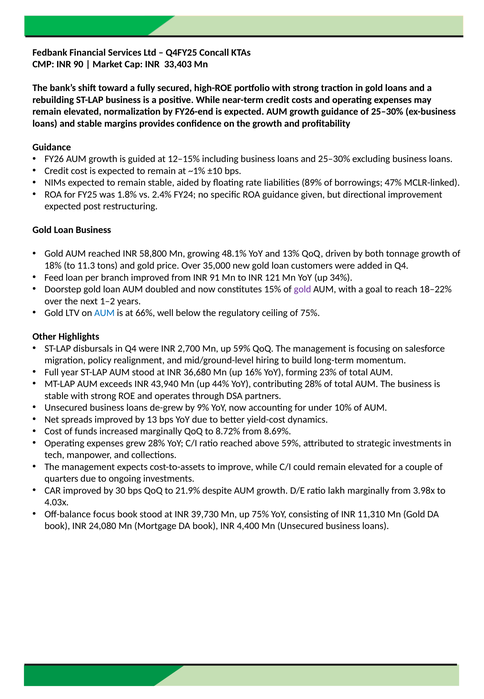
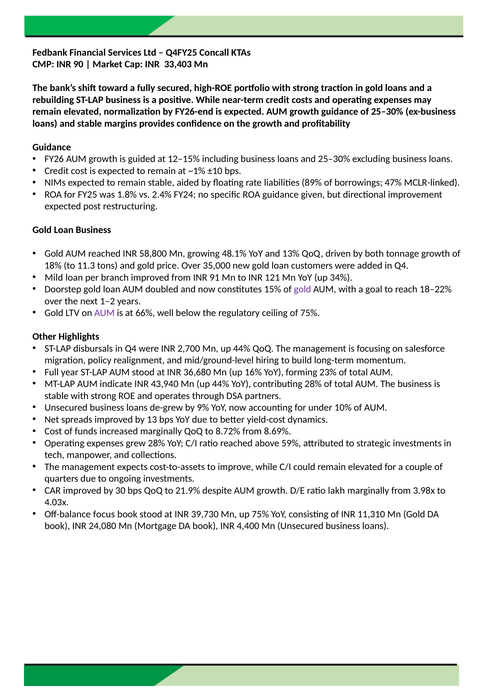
Feed: Feed -> Mild
AUM at (105, 313) colour: blue -> purple
2,700 Mn up 59%: 59% -> 44%
exceeds: exceeds -> indicate
